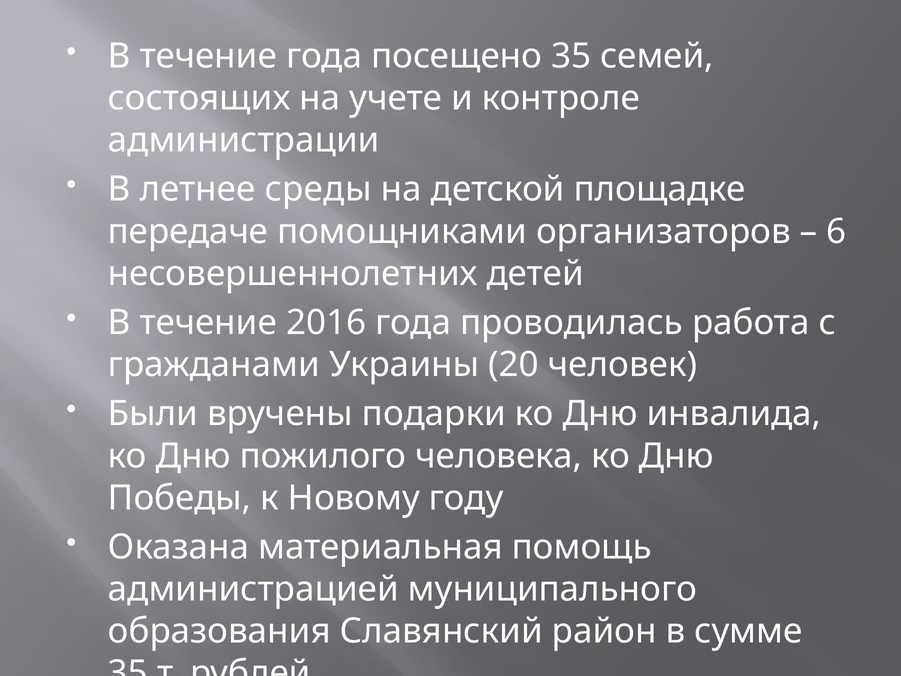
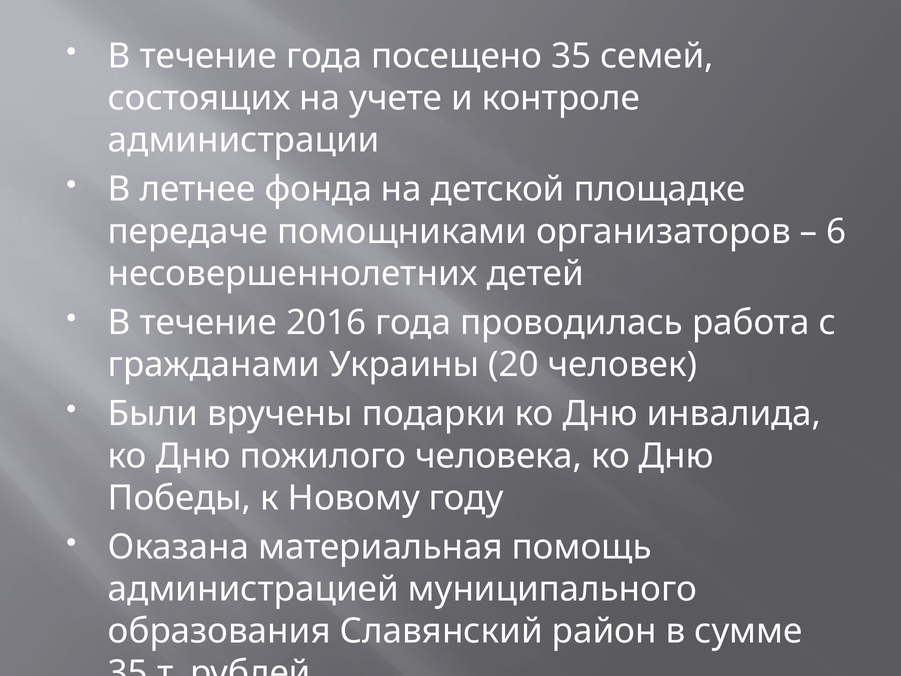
среды: среды -> фонда
